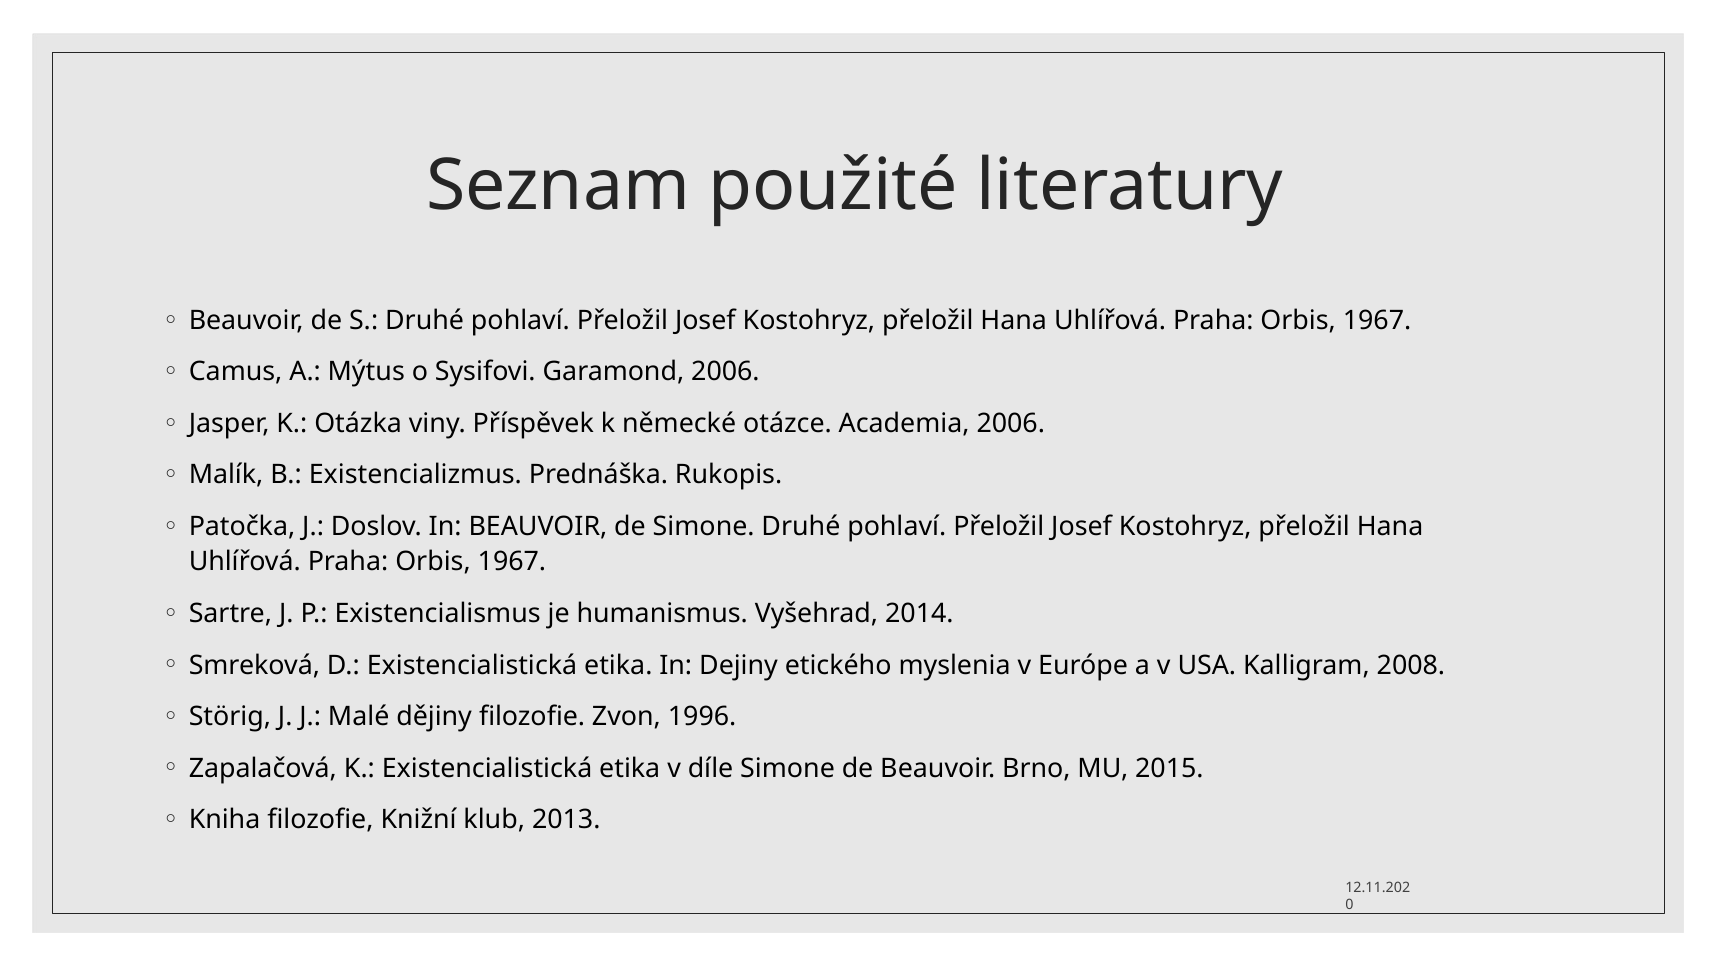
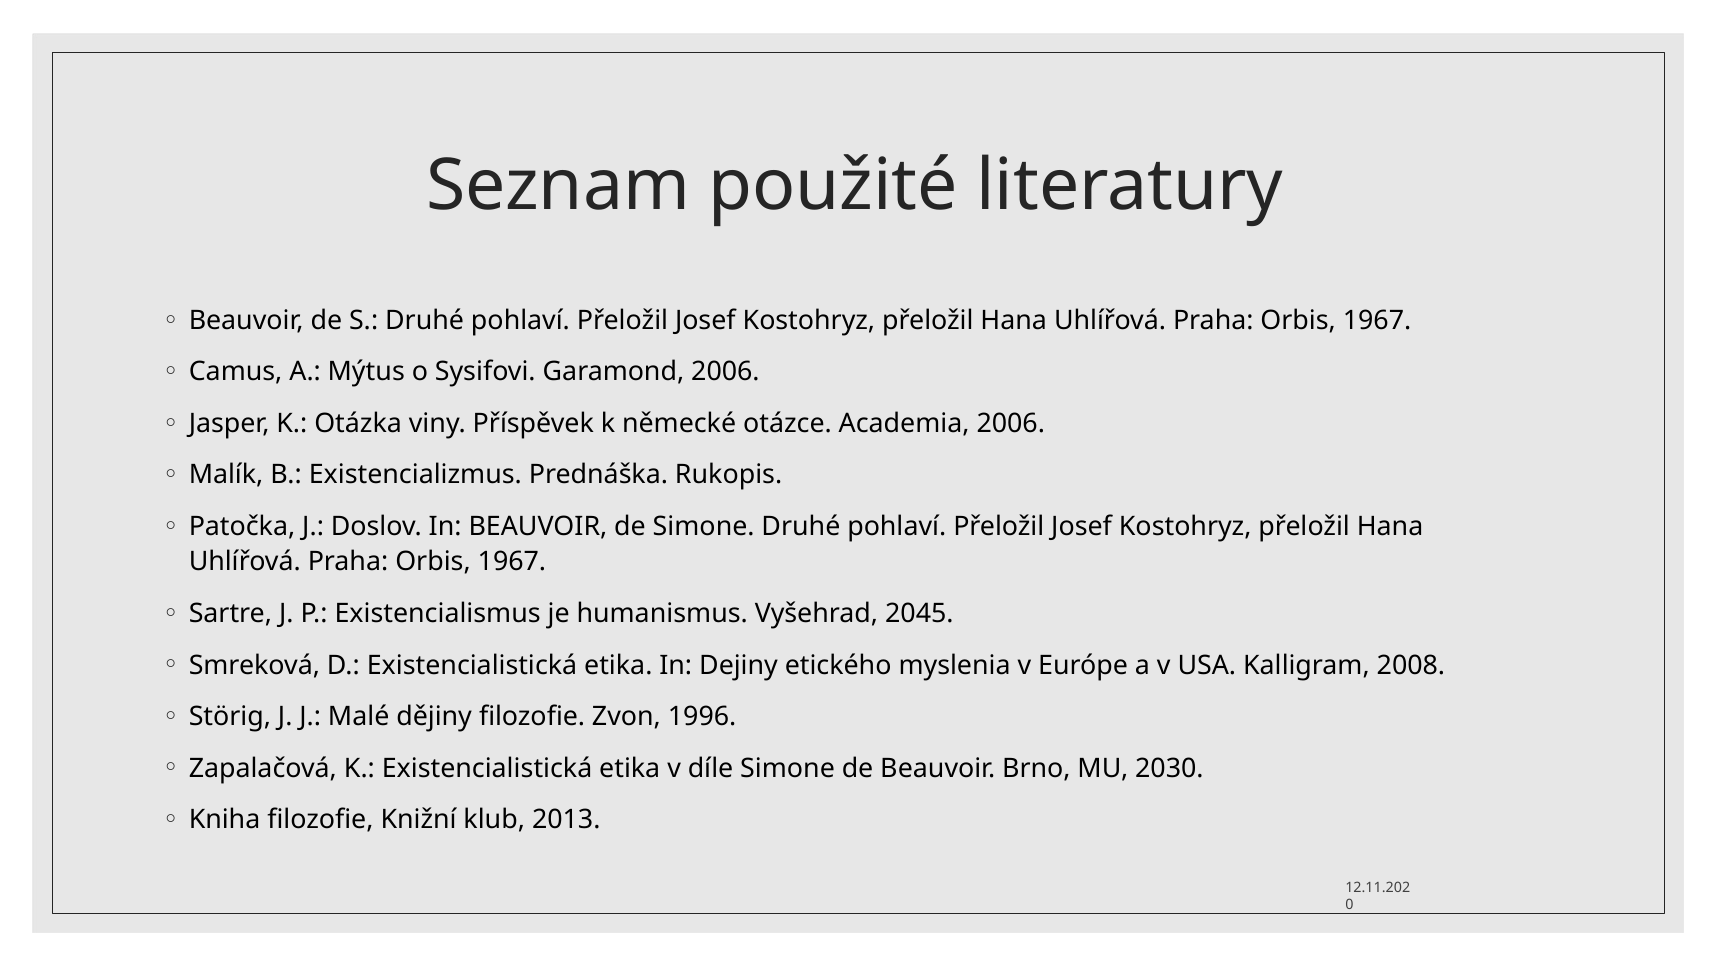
2014: 2014 -> 2045
2015: 2015 -> 2030
